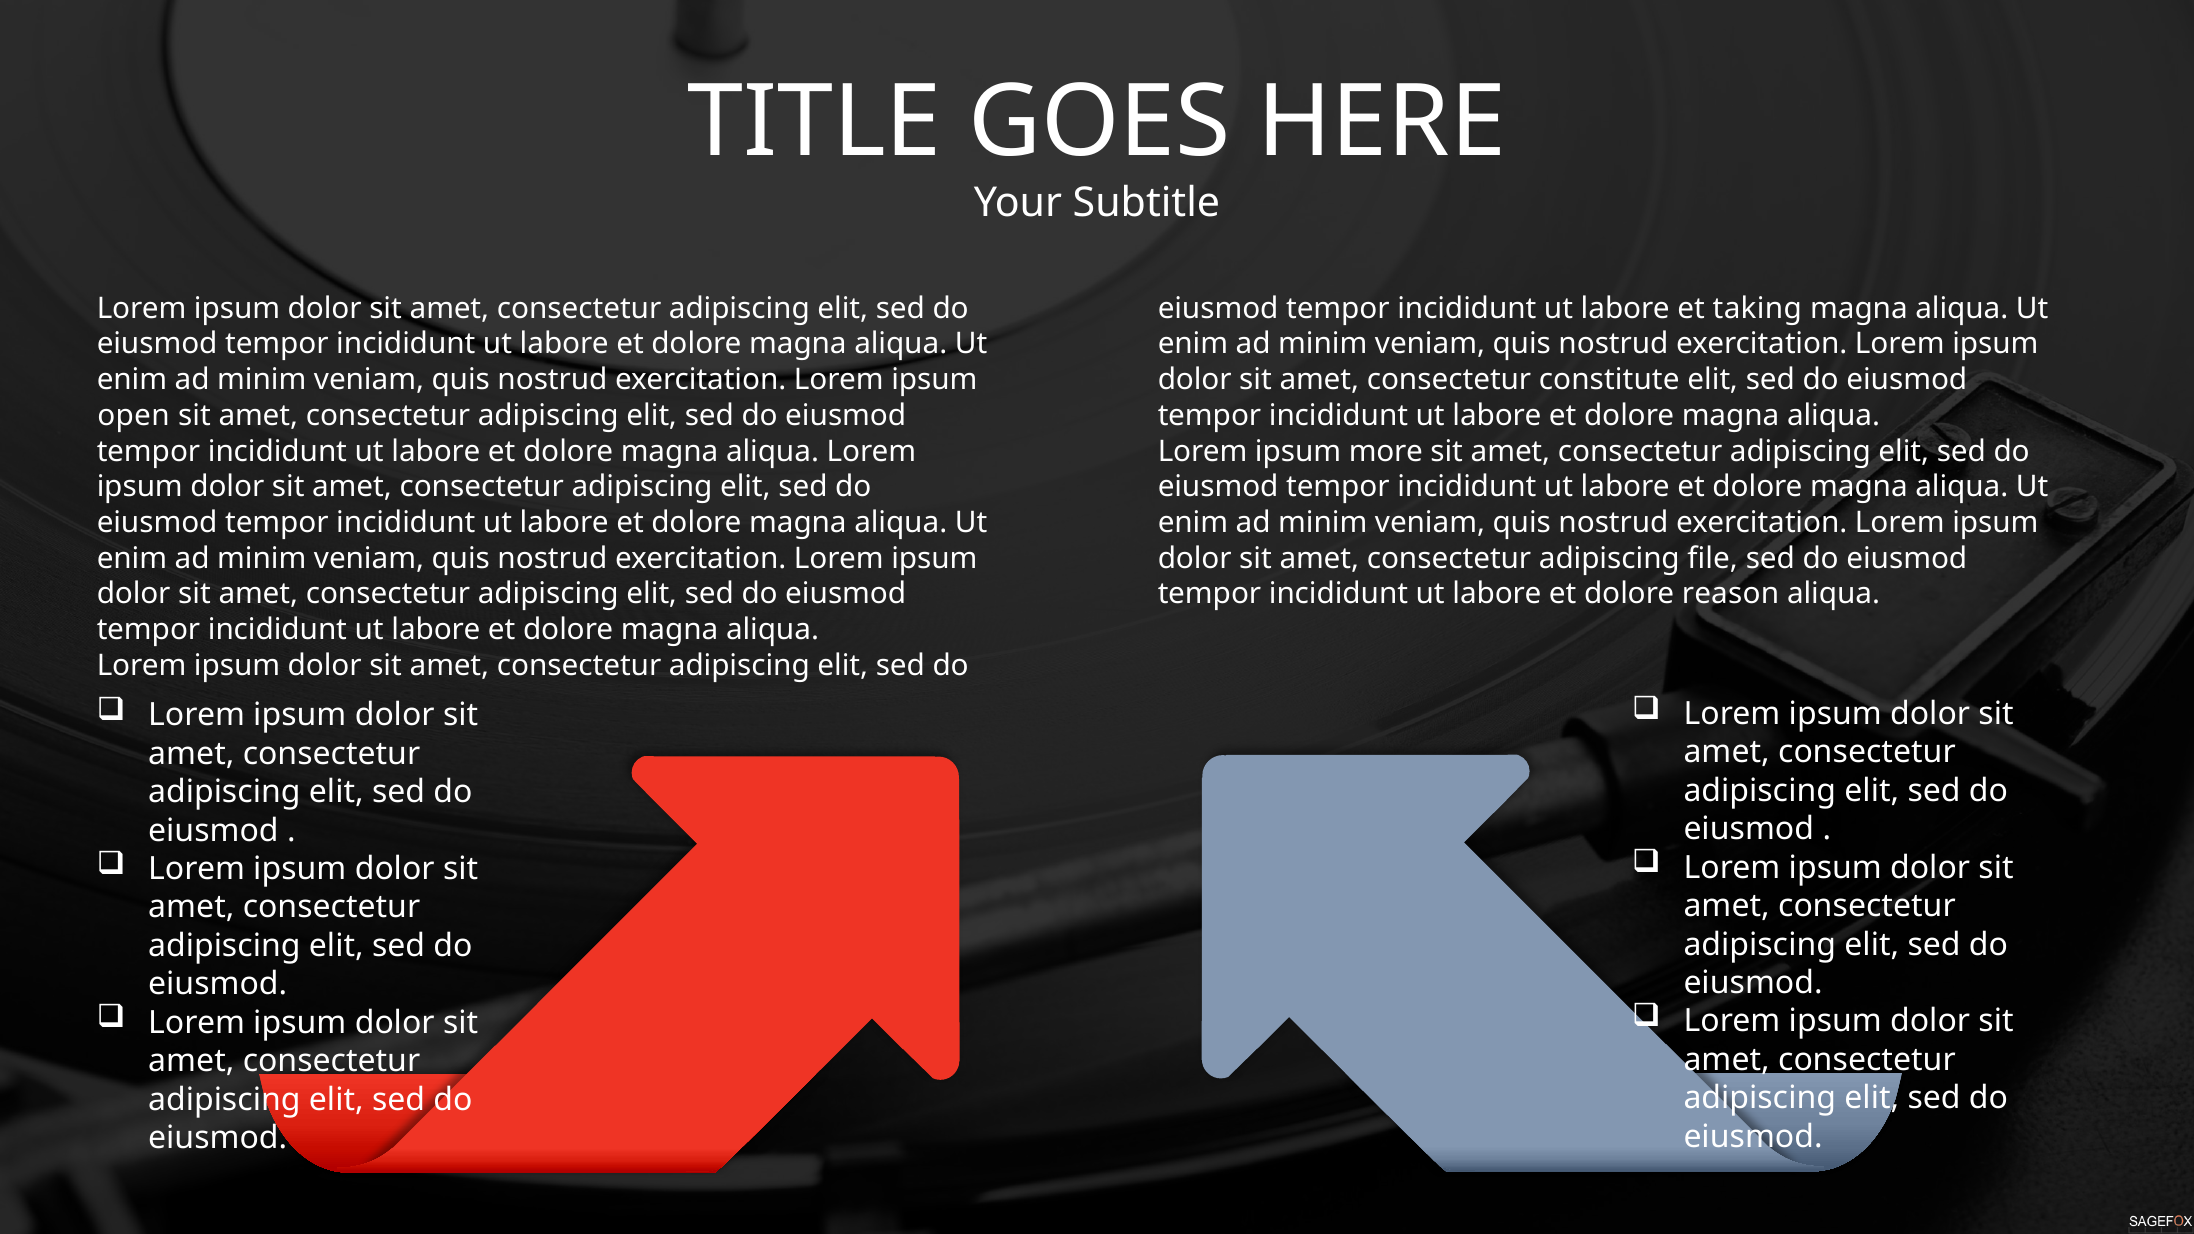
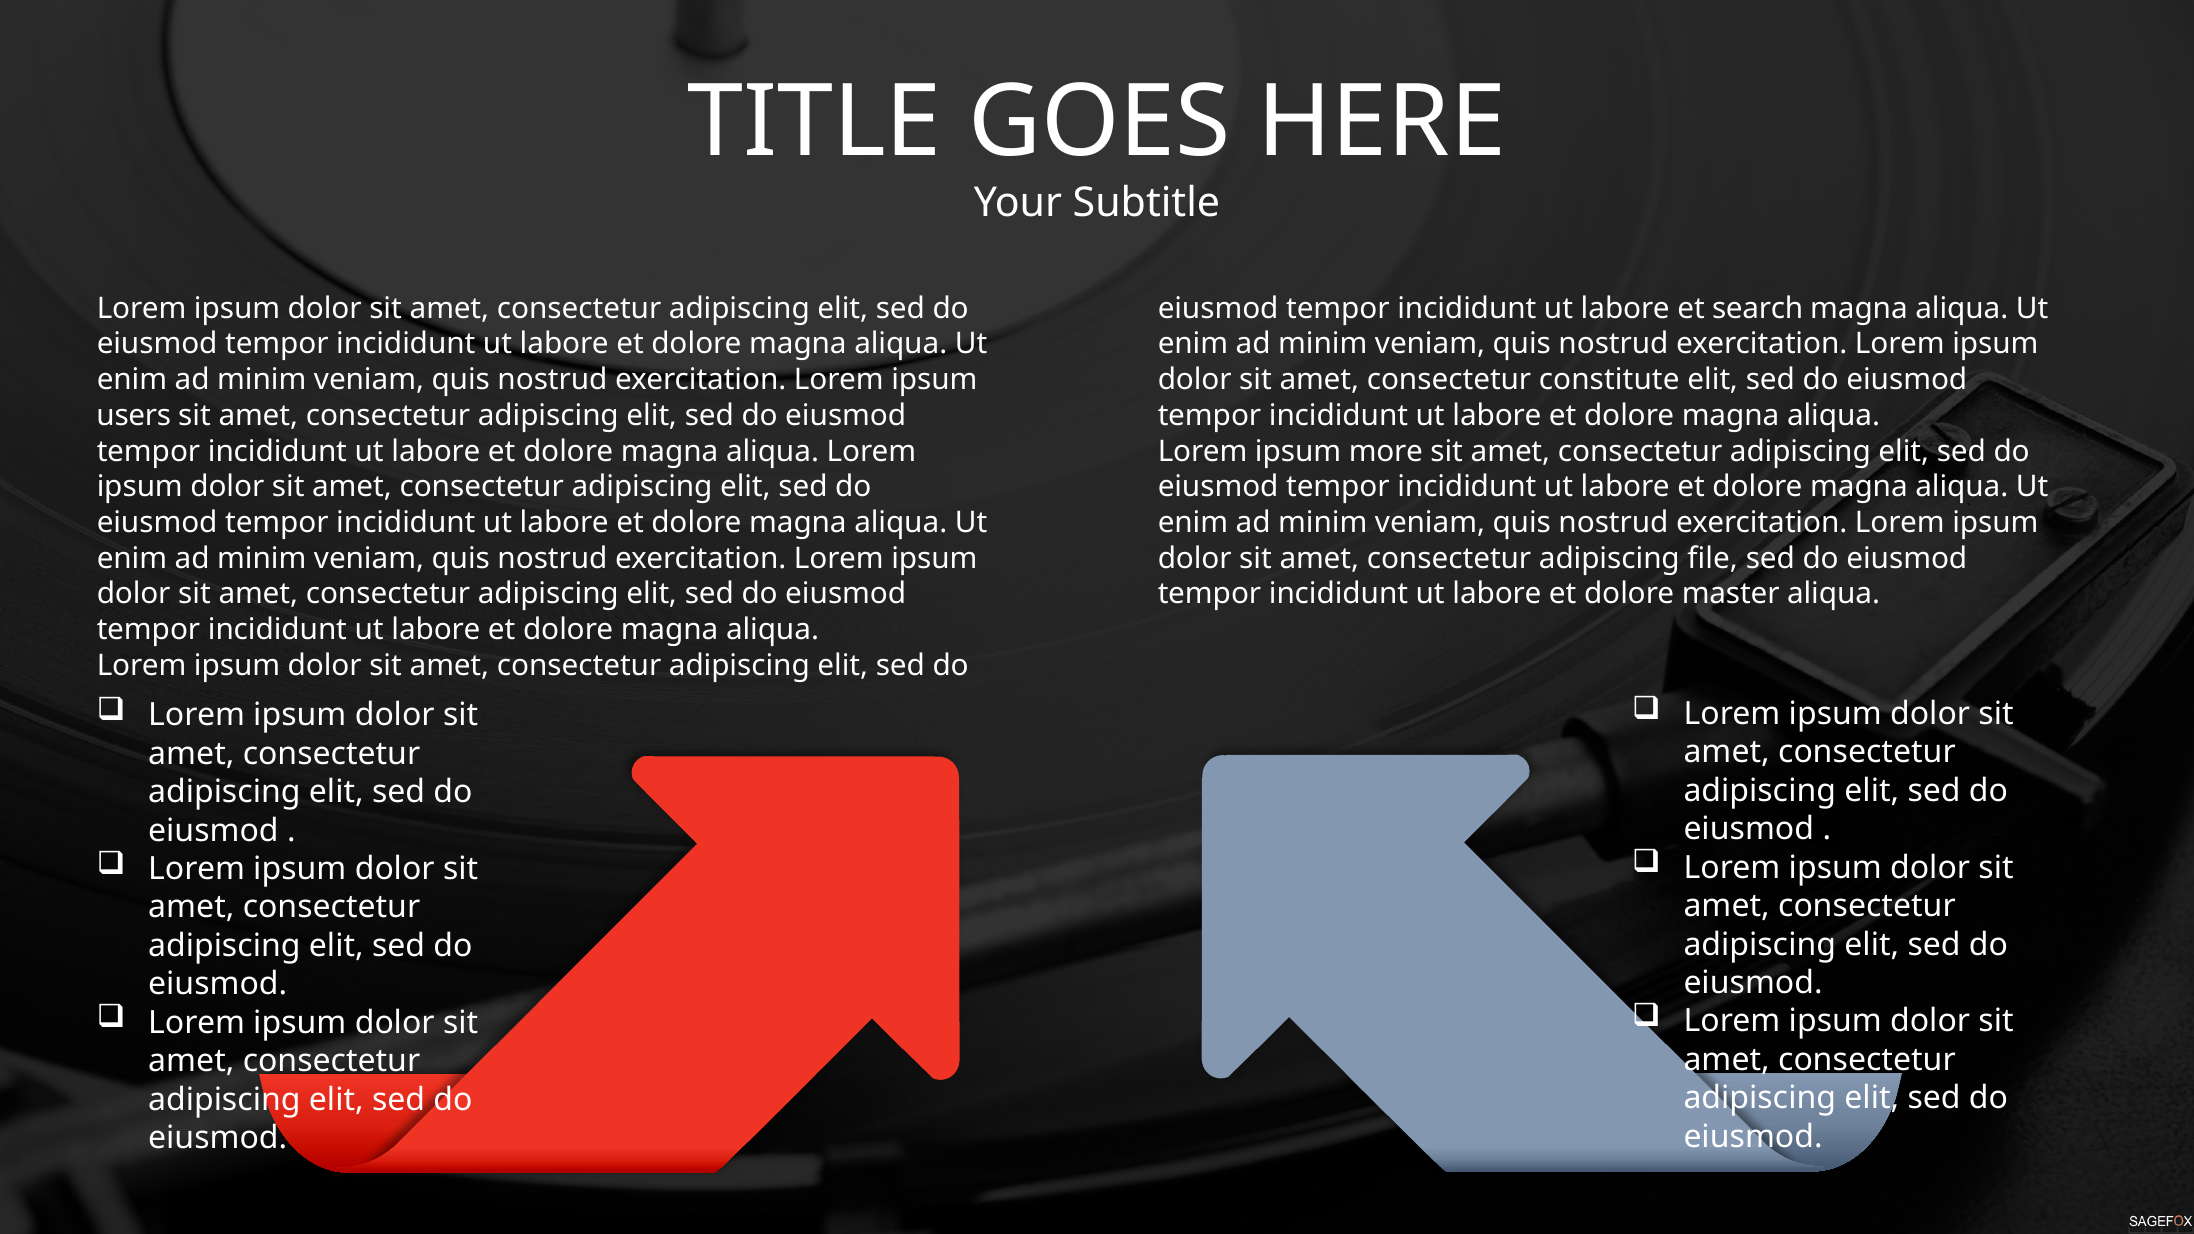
taking: taking -> search
open: open -> users
reason: reason -> master
